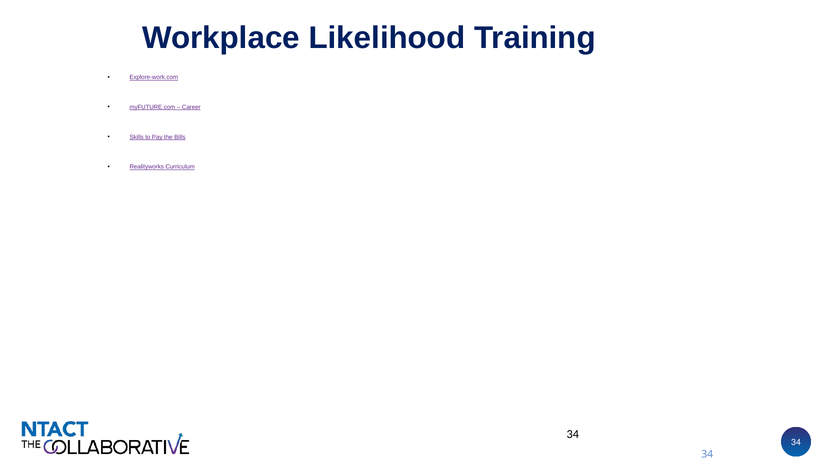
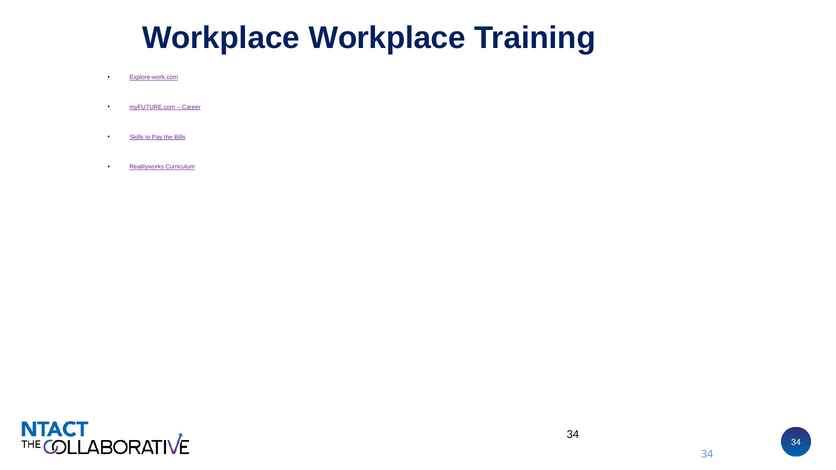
Workplace Likelihood: Likelihood -> Workplace
